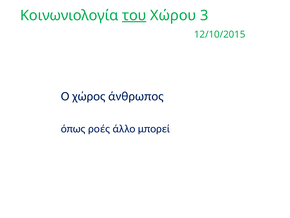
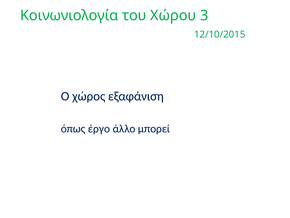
του underline: present -> none
άνθρωπος: άνθρωπος -> εξαφάνιση
ροές: ροές -> έργο
